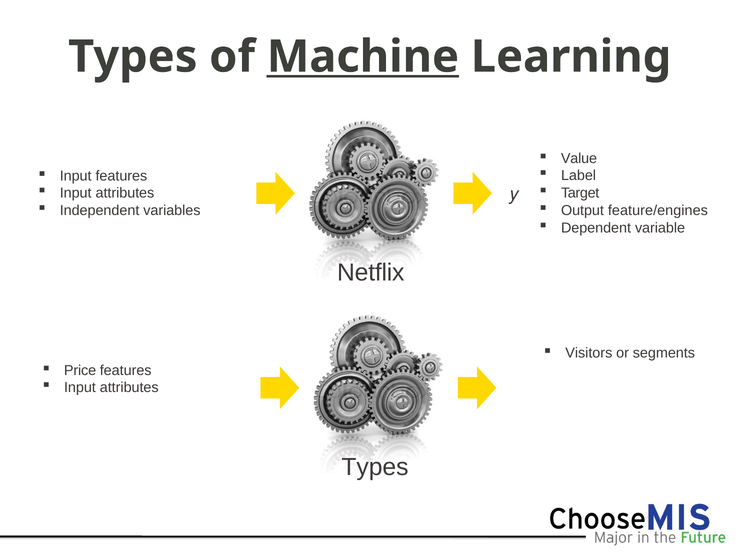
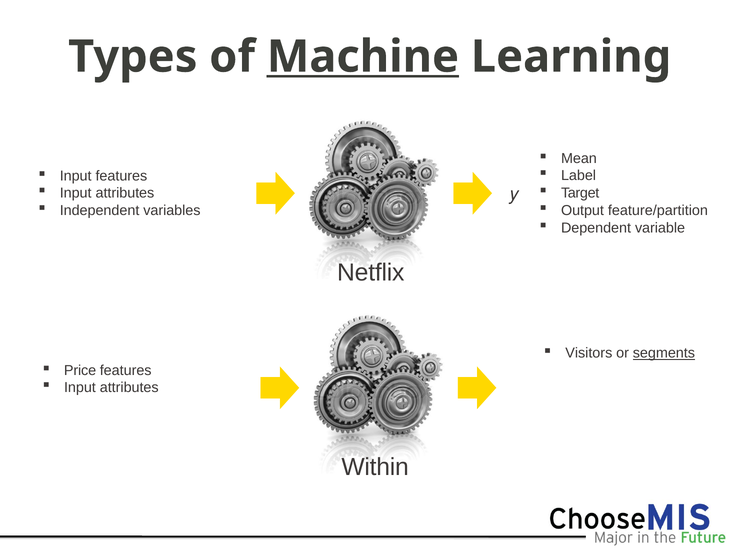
Value: Value -> Mean
feature/engines: feature/engines -> feature/partition
segments underline: none -> present
Types at (375, 467): Types -> Within
